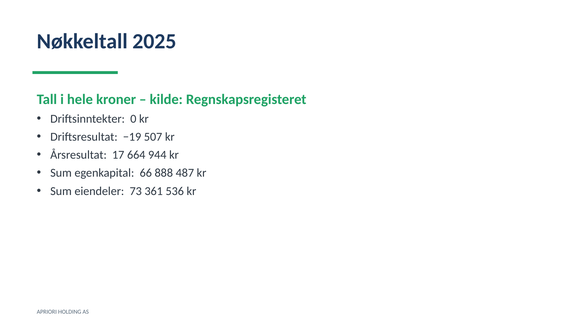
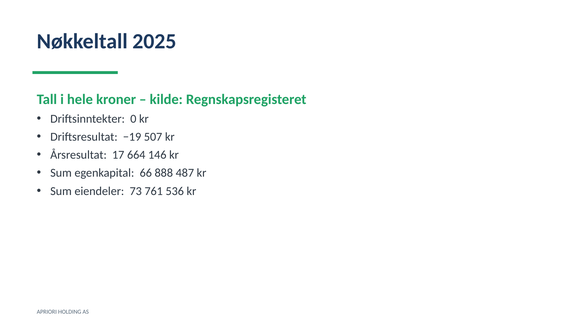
944: 944 -> 146
361: 361 -> 761
